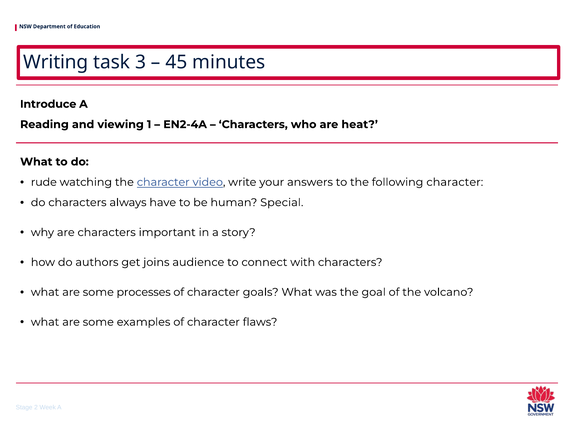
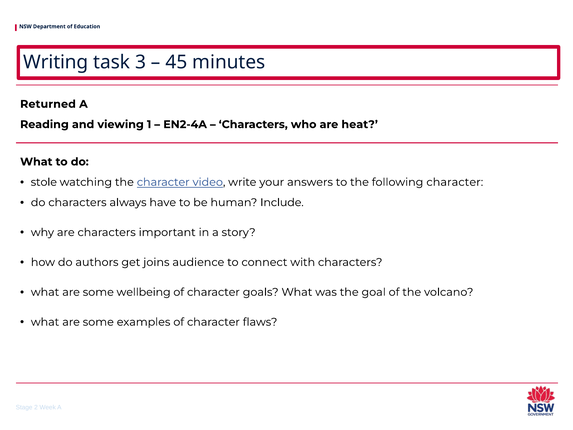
Introduce: Introduce -> Returned
rude: rude -> stole
Special: Special -> Include
processes: processes -> wellbeing
